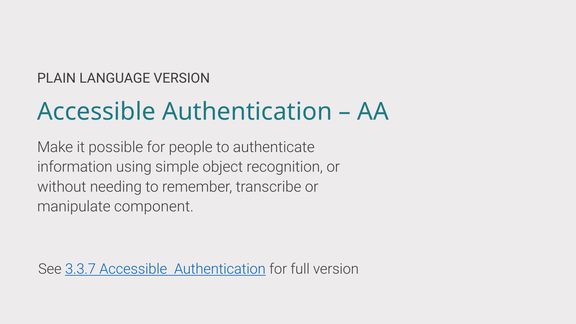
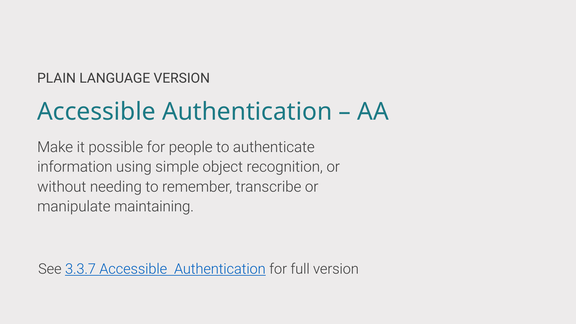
component: component -> maintaining
